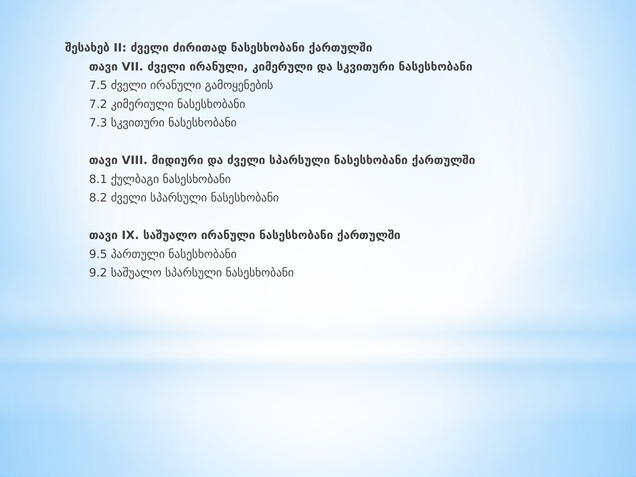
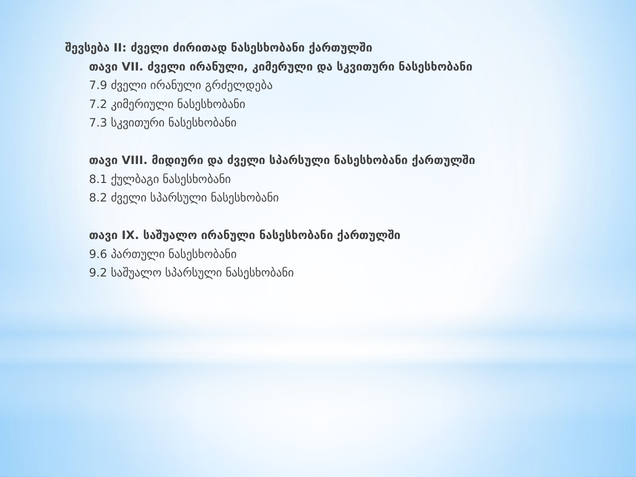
შესახებ: შესახებ -> შევსება
7.5: 7.5 -> 7.9
გამოყენების: გამოყენების -> გრძელდება
9.5: 9.5 -> 9.6
